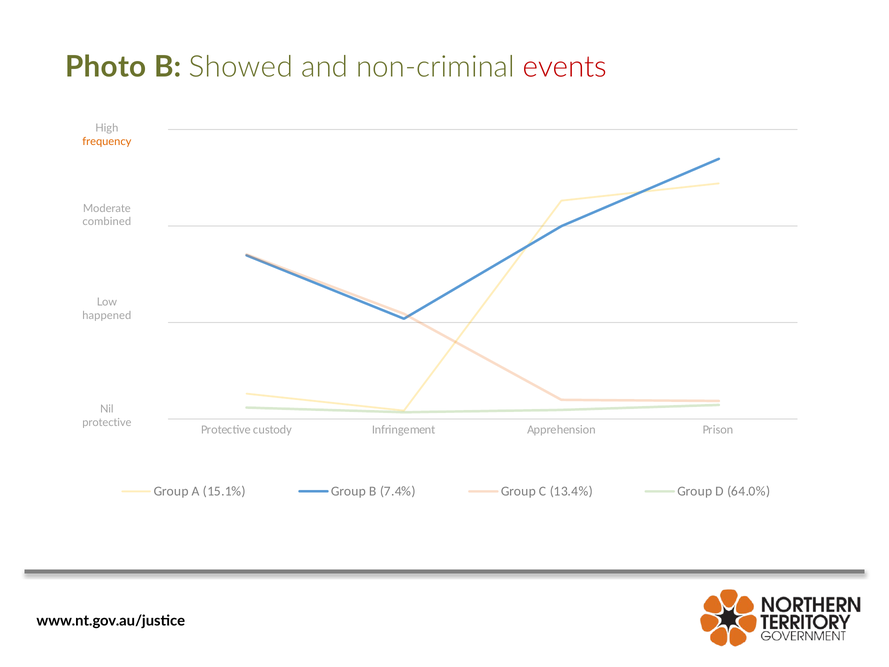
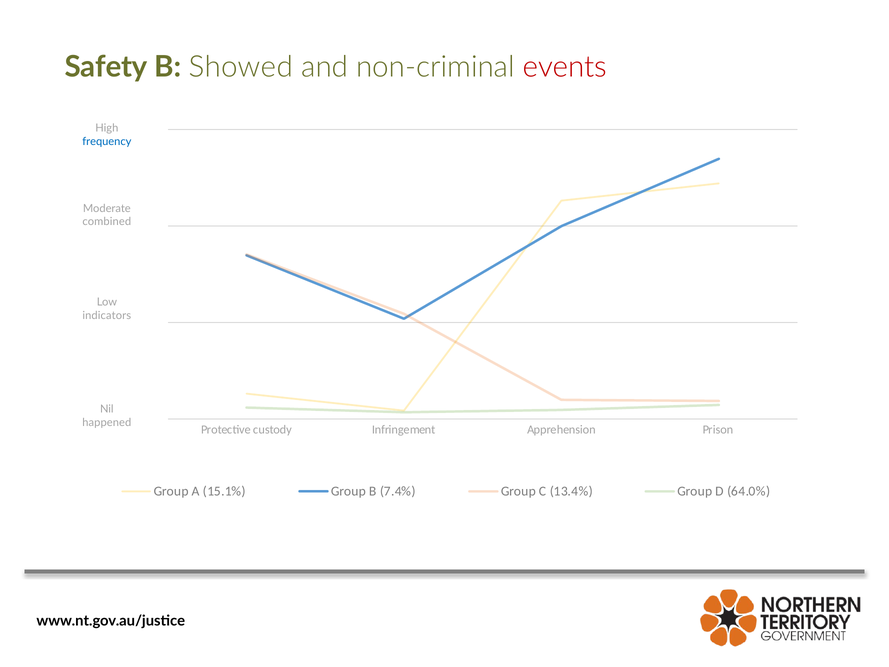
Photo: Photo -> Safety
frequency colour: orange -> blue
happened: happened -> indicators
protective at (107, 422): protective -> happened
